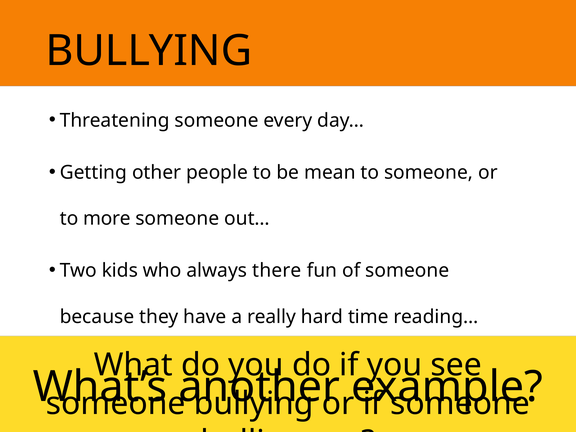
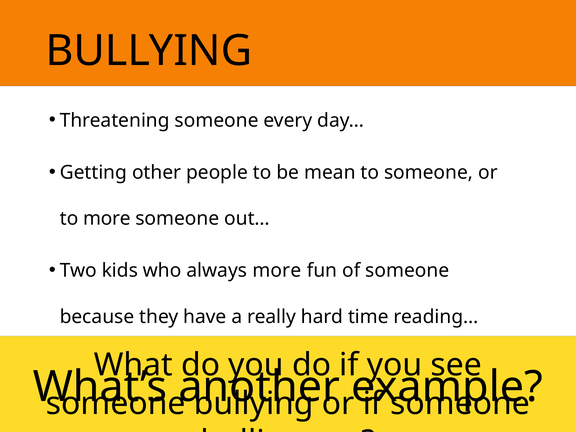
always there: there -> more
